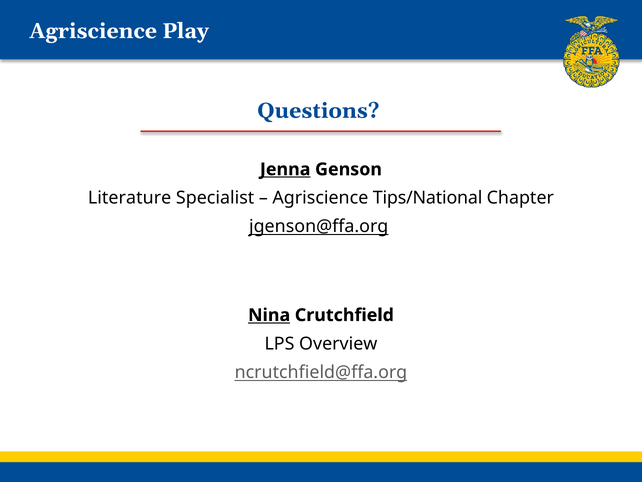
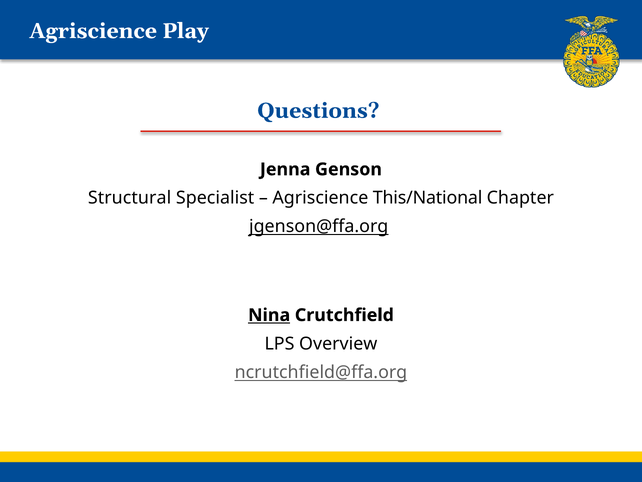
Jenna underline: present -> none
Literature: Literature -> Structural
Tips/National: Tips/National -> This/National
